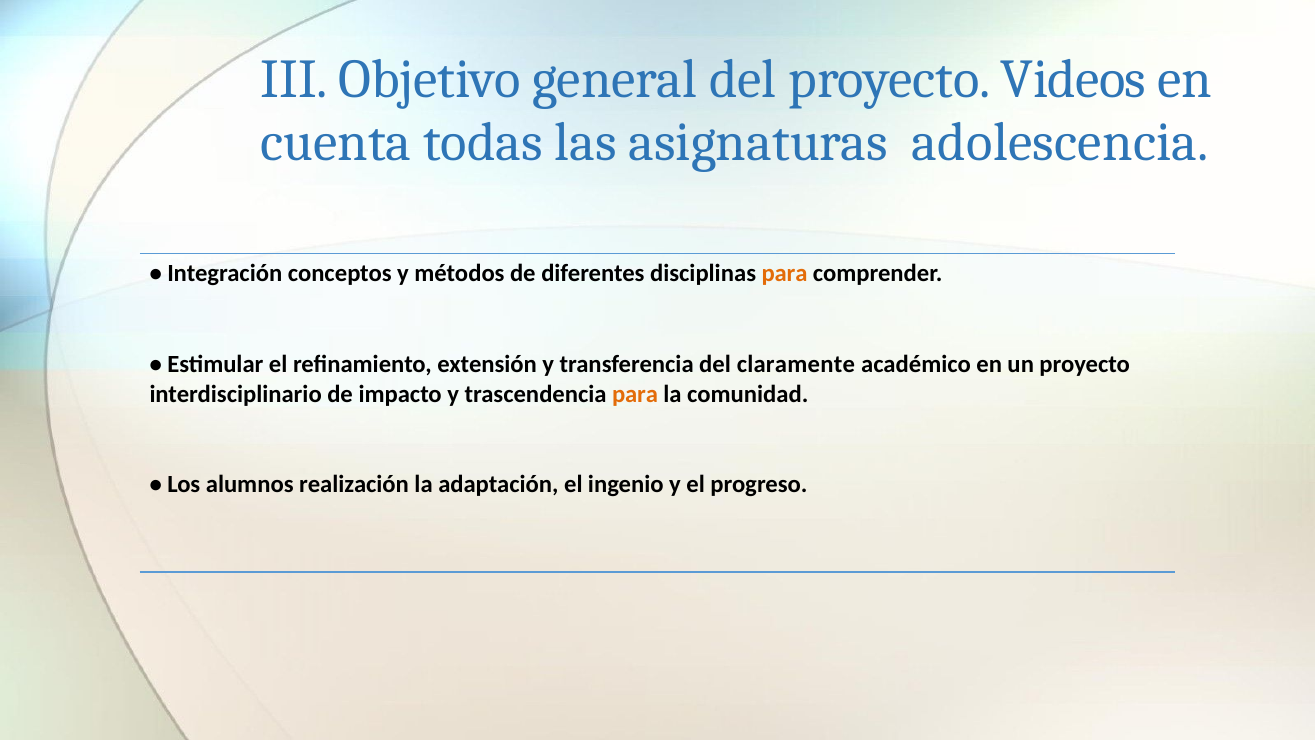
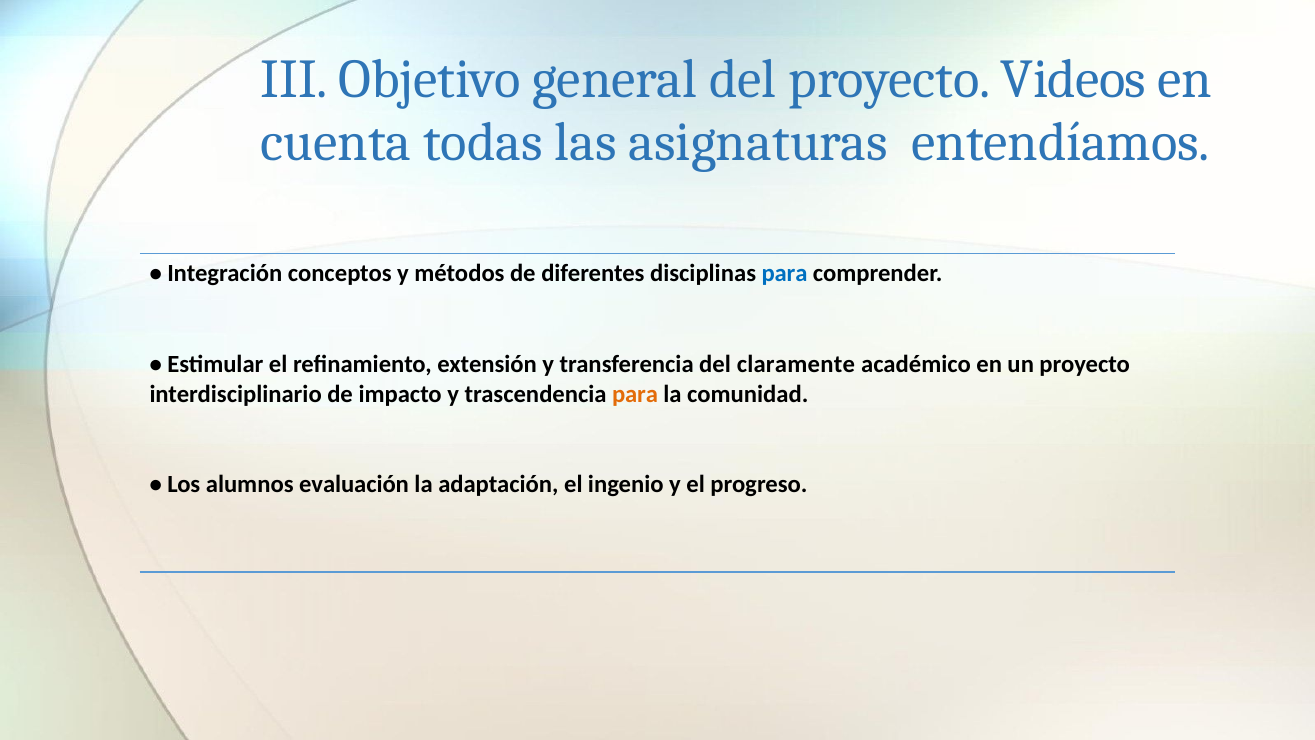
adolescencia: adolescencia -> entendíamos
para at (784, 274) colour: orange -> blue
realización: realización -> evaluación
